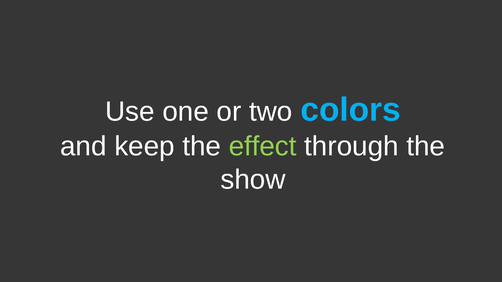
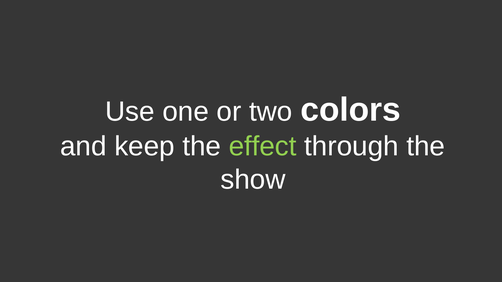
colors colour: light blue -> white
